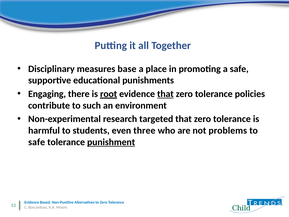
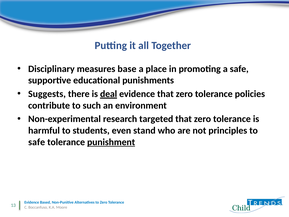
Engaging: Engaging -> Suggests
root: root -> deal
that at (165, 94) underline: present -> none
three: three -> stand
problems: problems -> principles
